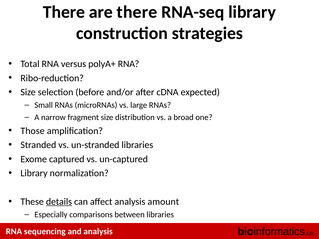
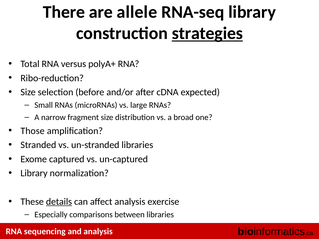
are there: there -> allele
strategies underline: none -> present
amount: amount -> exercise
